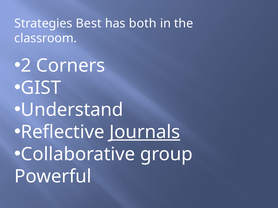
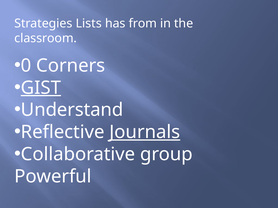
Best: Best -> Lists
both: both -> from
2: 2 -> 0
GIST underline: none -> present
